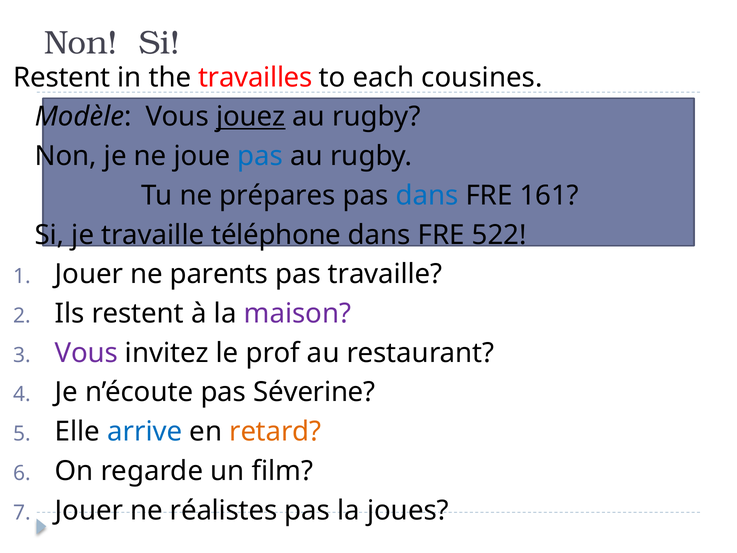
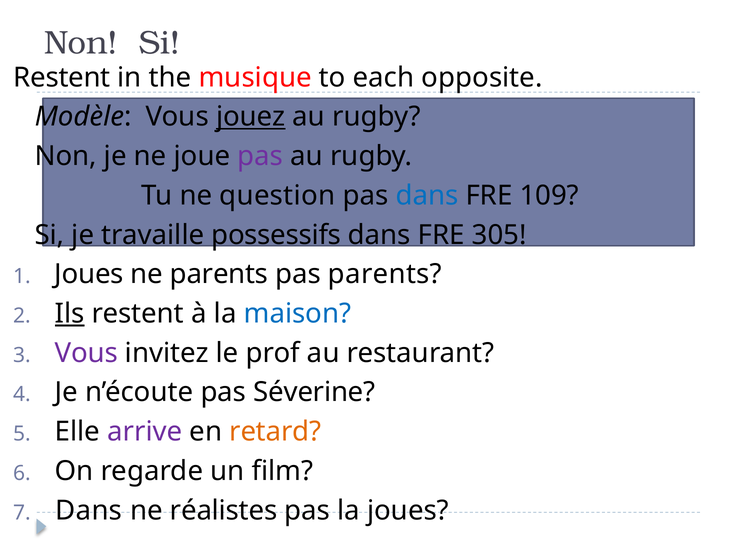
travailles: travailles -> musique
cousines: cousines -> opposite
pas at (260, 156) colour: blue -> purple
prépares: prépares -> question
161: 161 -> 109
téléphone: téléphone -> possessifs
522: 522 -> 305
Jouer at (89, 274): Jouer -> Joues
pas travaille: travaille -> parents
Ils underline: none -> present
maison colour: purple -> blue
arrive colour: blue -> purple
Jouer at (89, 510): Jouer -> Dans
